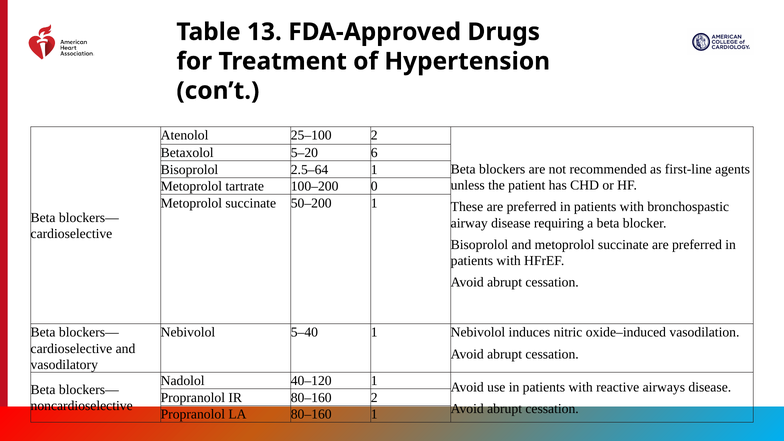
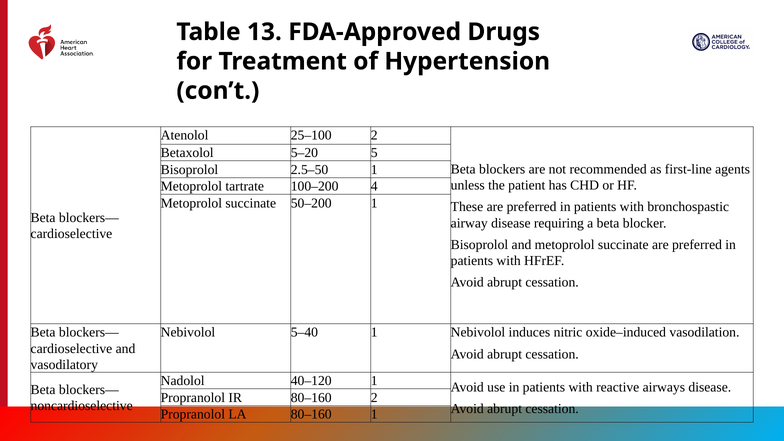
6: 6 -> 5
2.5–64: 2.5–64 -> 2.5–50
0: 0 -> 4
